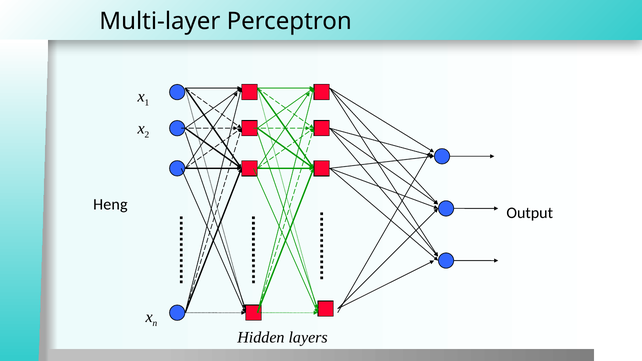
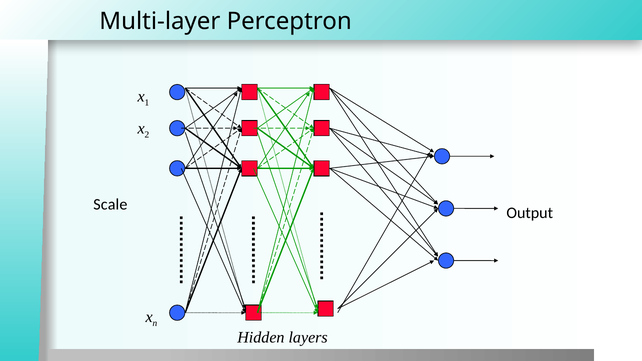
Heng: Heng -> Scale
